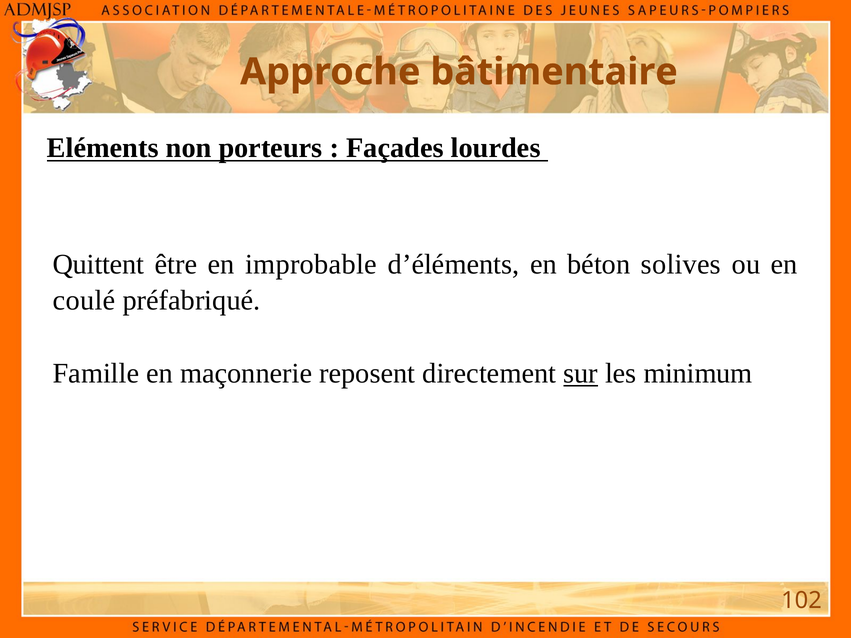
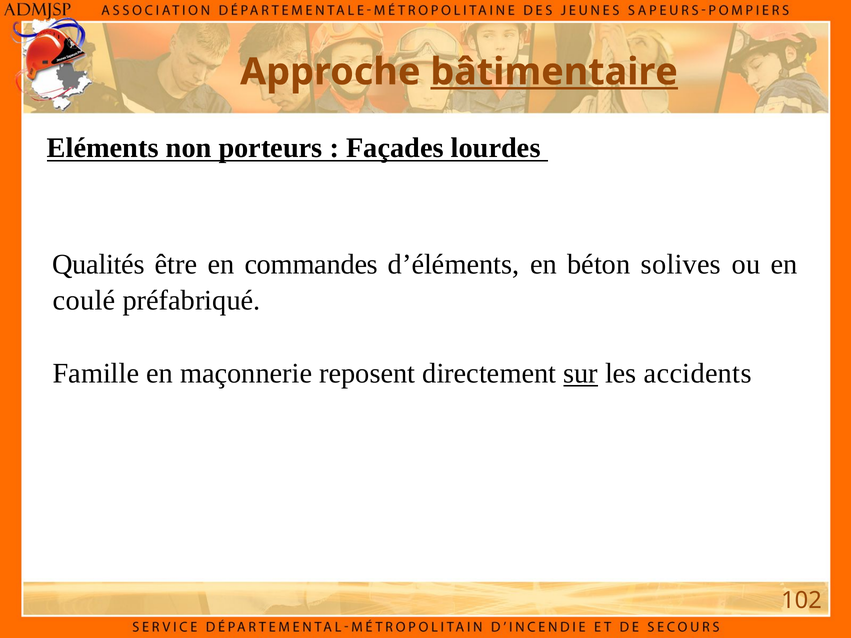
bâtimentaire underline: none -> present
Quittent: Quittent -> Qualités
improbable: improbable -> commandes
minimum: minimum -> accidents
